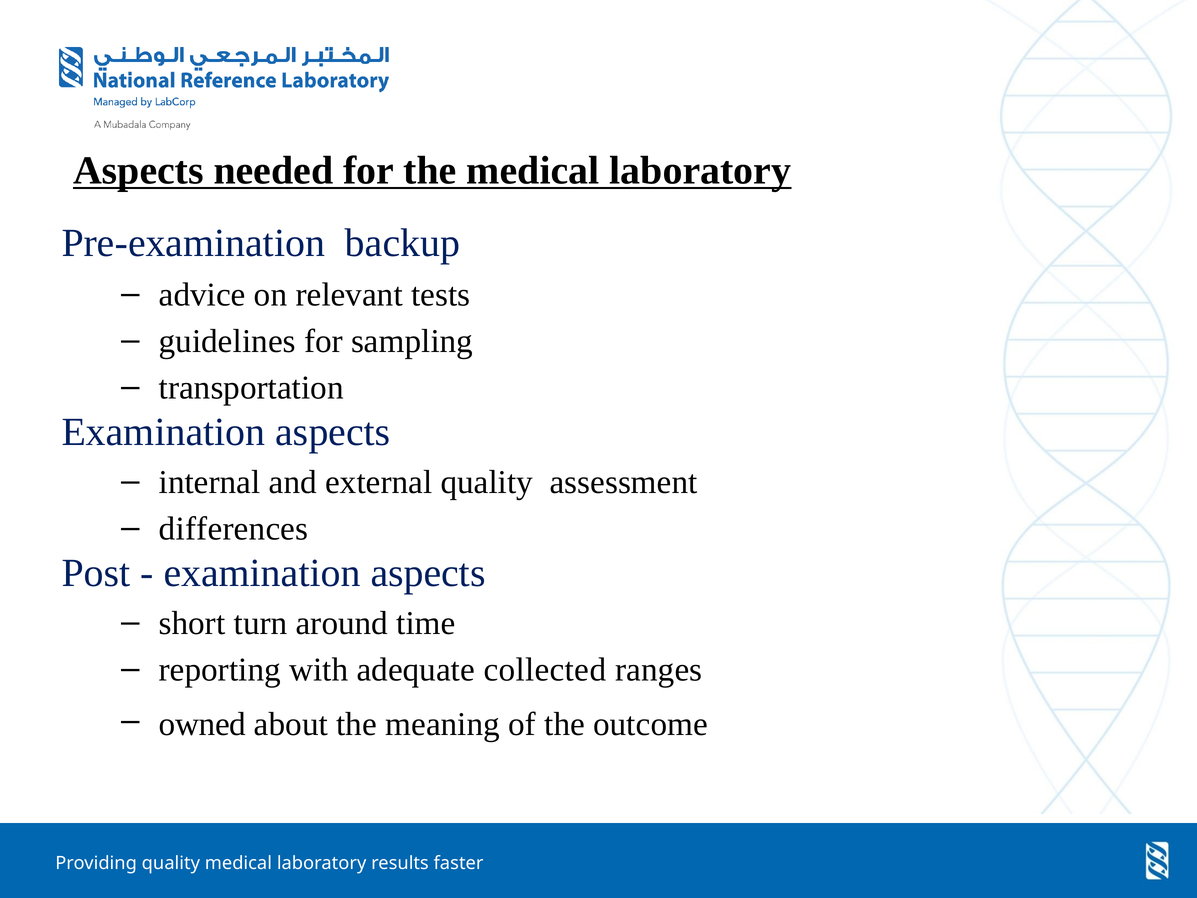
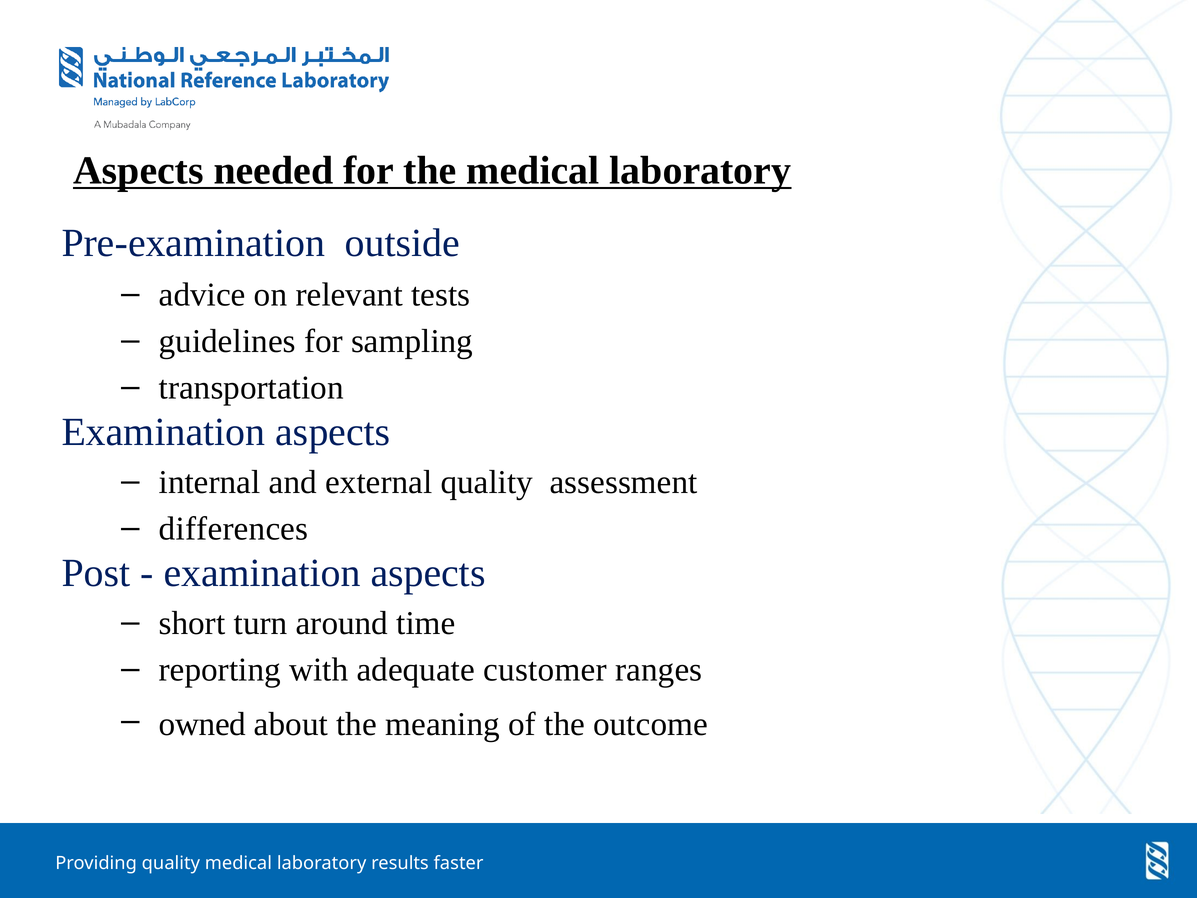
backup: backup -> outside
collected: collected -> customer
